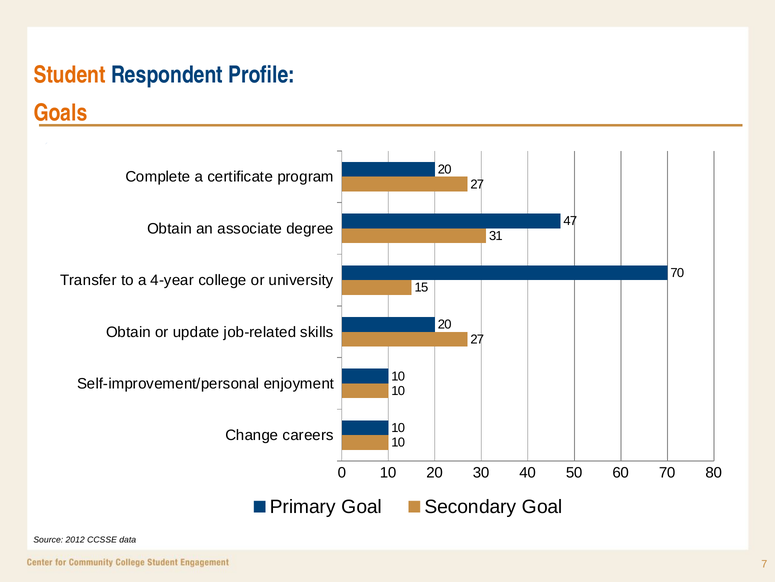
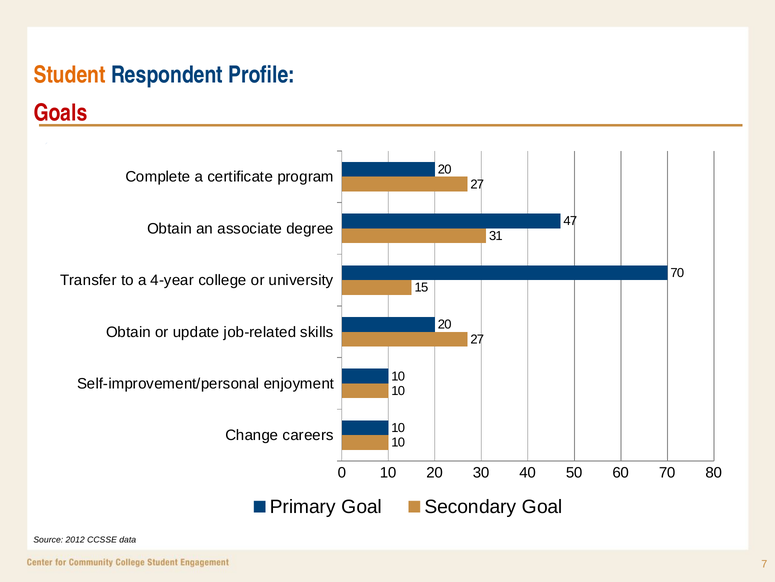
Goals colour: orange -> red
